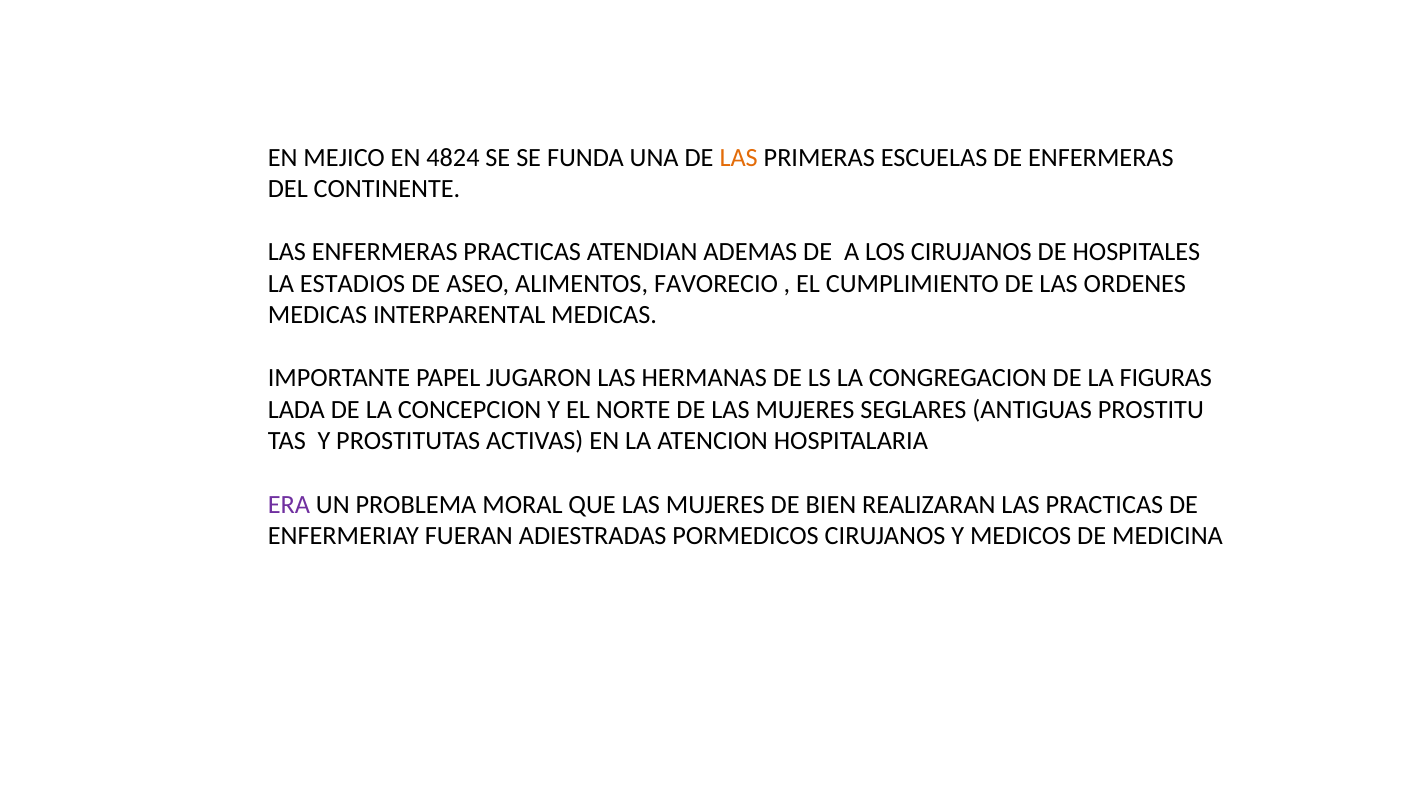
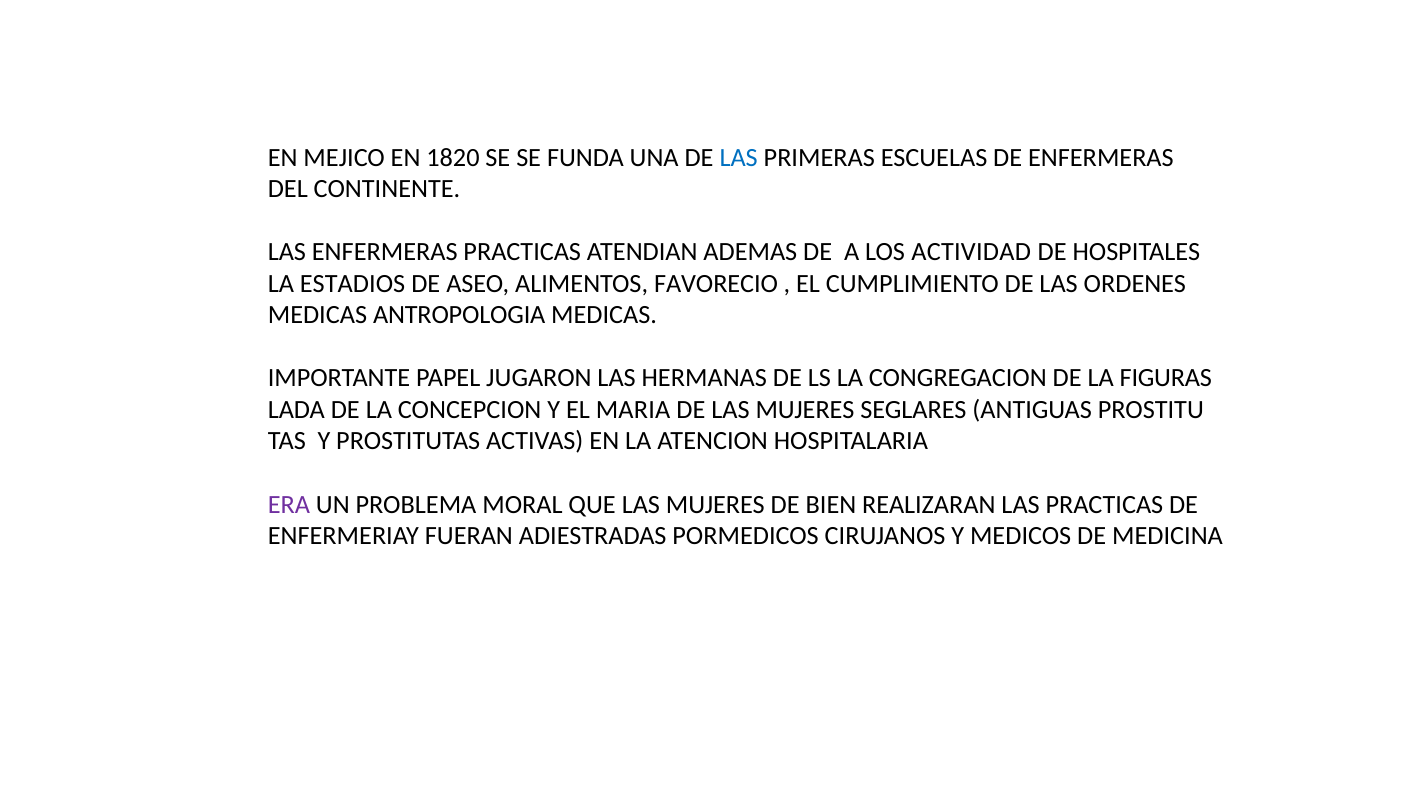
4824: 4824 -> 1820
LAS at (739, 158) colour: orange -> blue
LOS CIRUJANOS: CIRUJANOS -> ACTIVIDAD
INTERPARENTAL: INTERPARENTAL -> ANTROPOLOGIA
NORTE: NORTE -> MARIA
